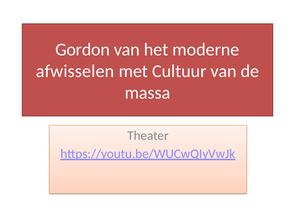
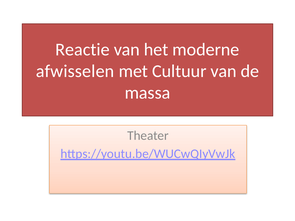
Gordon: Gordon -> Reactie
